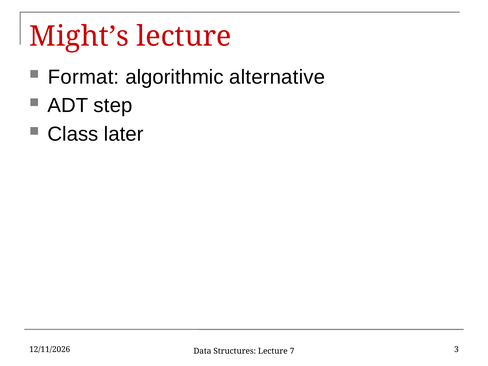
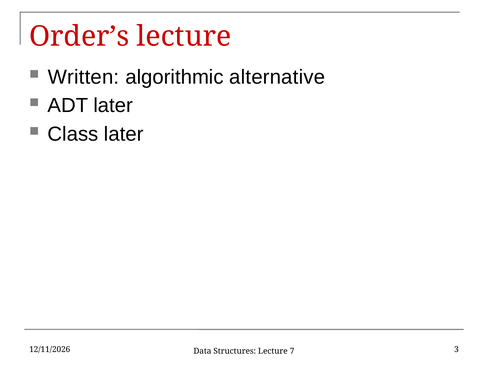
Might’s: Might’s -> Order’s
Format: Format -> Written
ADT step: step -> later
